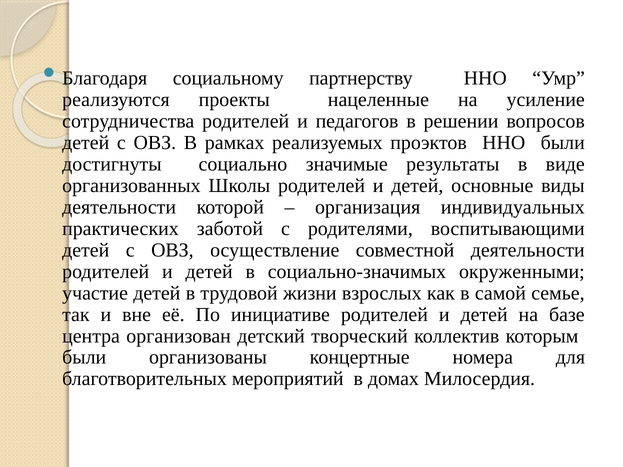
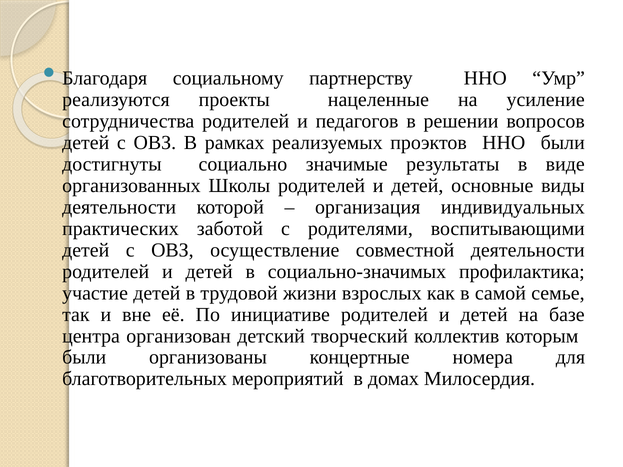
окруженными: окруженными -> профилактика
